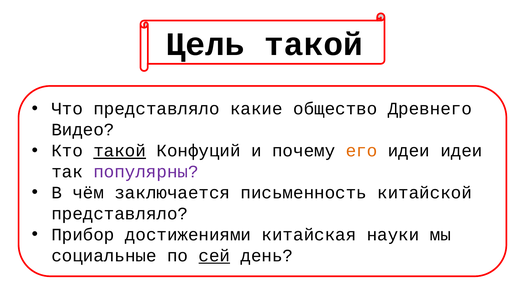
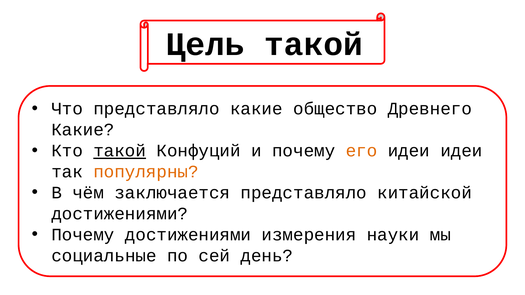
Видео at (83, 130): Видео -> Какие
популярны colour: purple -> orange
заключается письменность: письменность -> представляло
представляло at (120, 214): представляло -> достижениями
Прибор at (83, 235): Прибор -> Почему
китайская: китайская -> измерения
сей underline: present -> none
